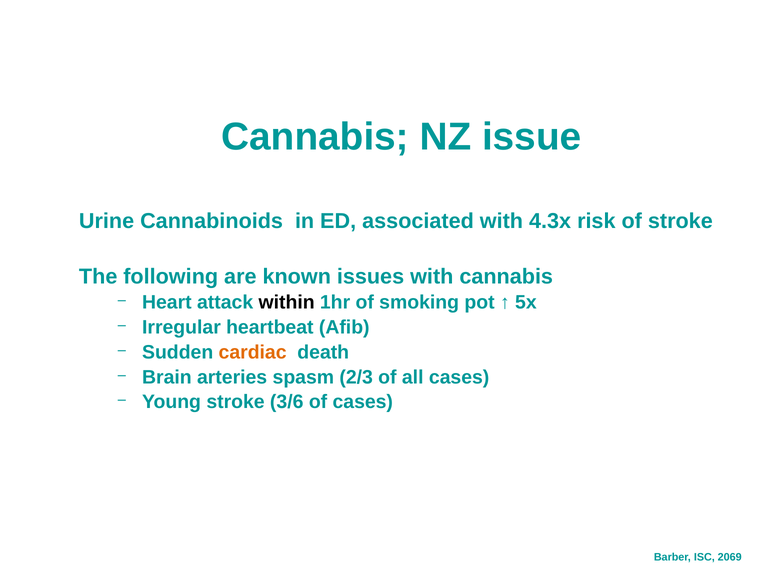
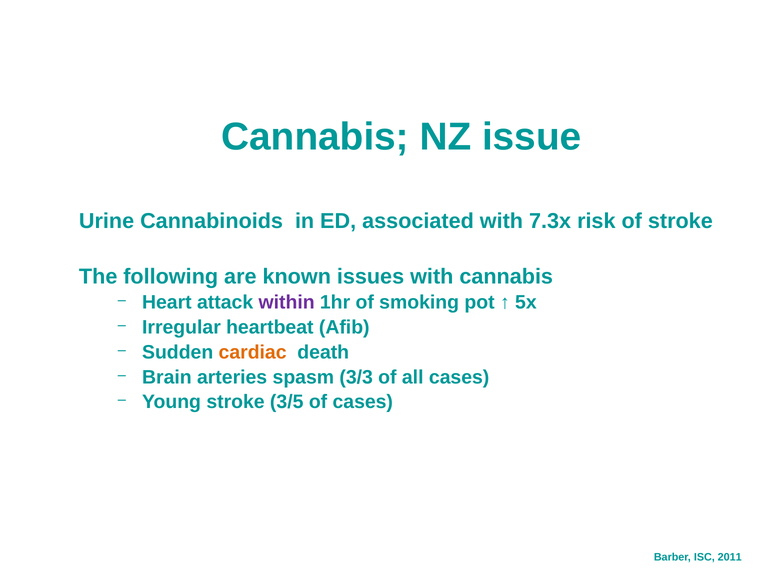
4.3x: 4.3x -> 7.3x
within colour: black -> purple
2/3: 2/3 -> 3/3
3/6: 3/6 -> 3/5
2069: 2069 -> 2011
